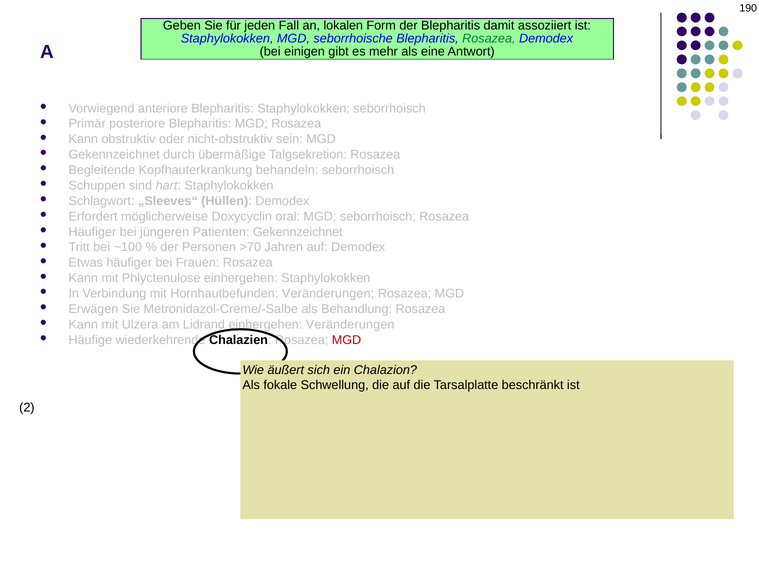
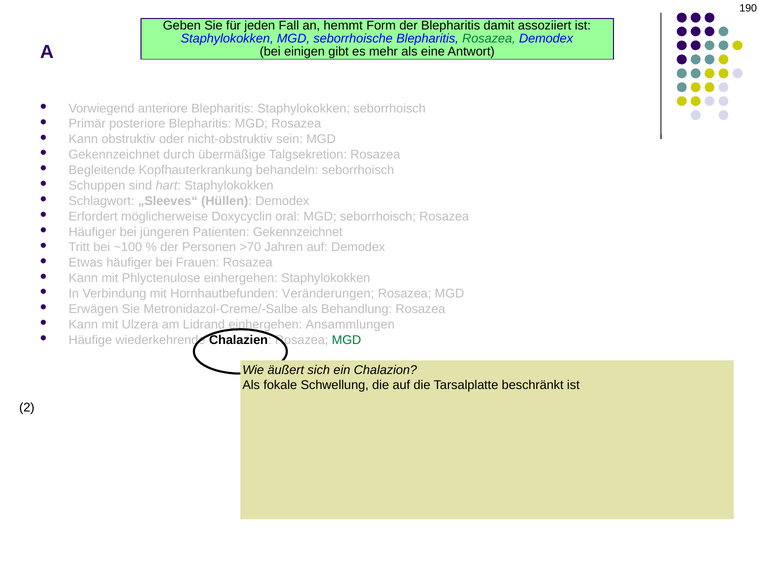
lokalen: lokalen -> hemmt
einhergehen Veränderungen: Veränderungen -> Ansammlungen
MGD at (347, 340) colour: red -> green
